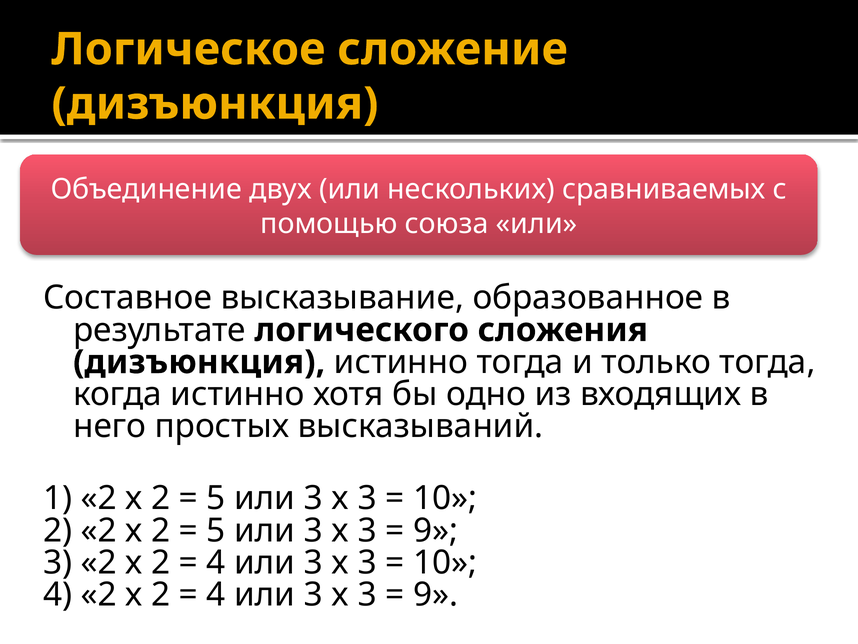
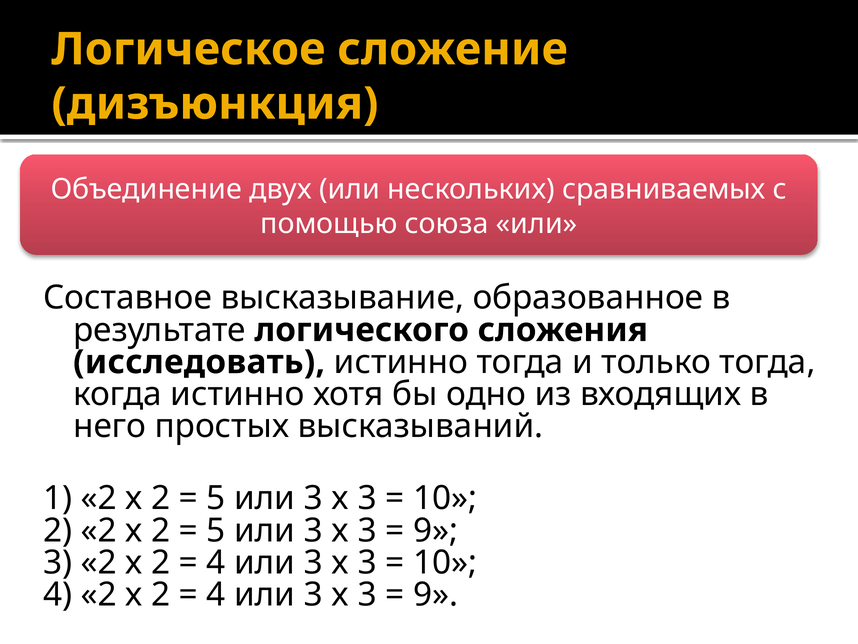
дизъюнкция at (199, 362): дизъюнкция -> исследовать
